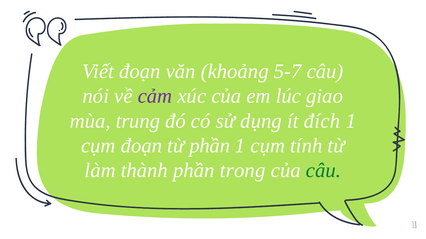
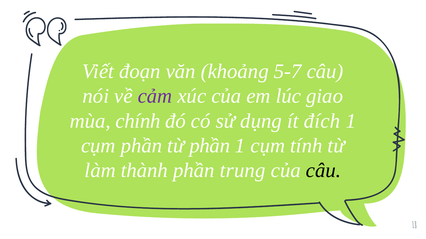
trung: trung -> chính
cụm đoạn: đoạn -> phần
trong: trong -> trung
câu at (324, 171) colour: green -> black
